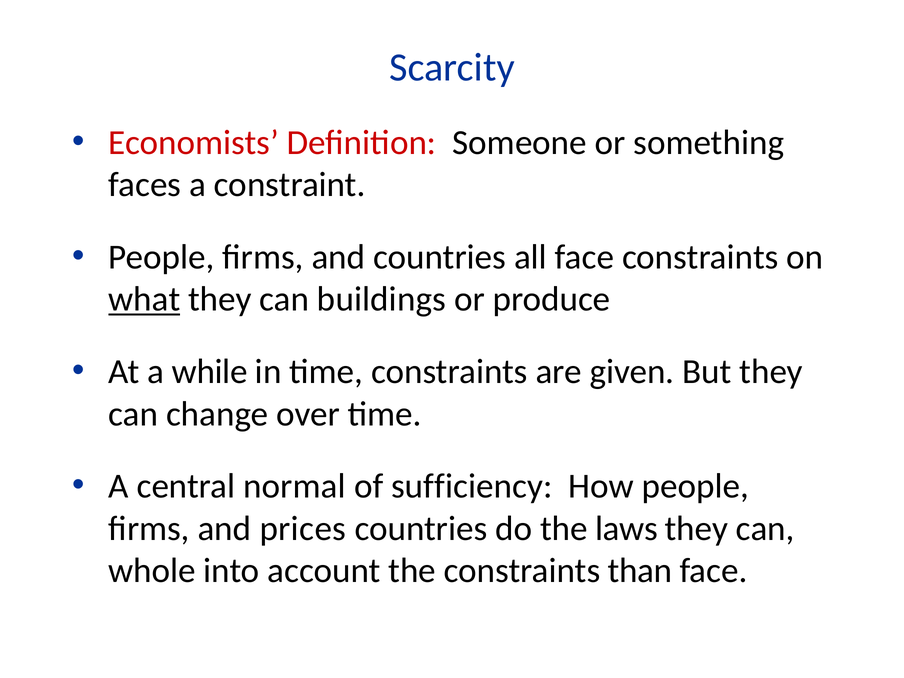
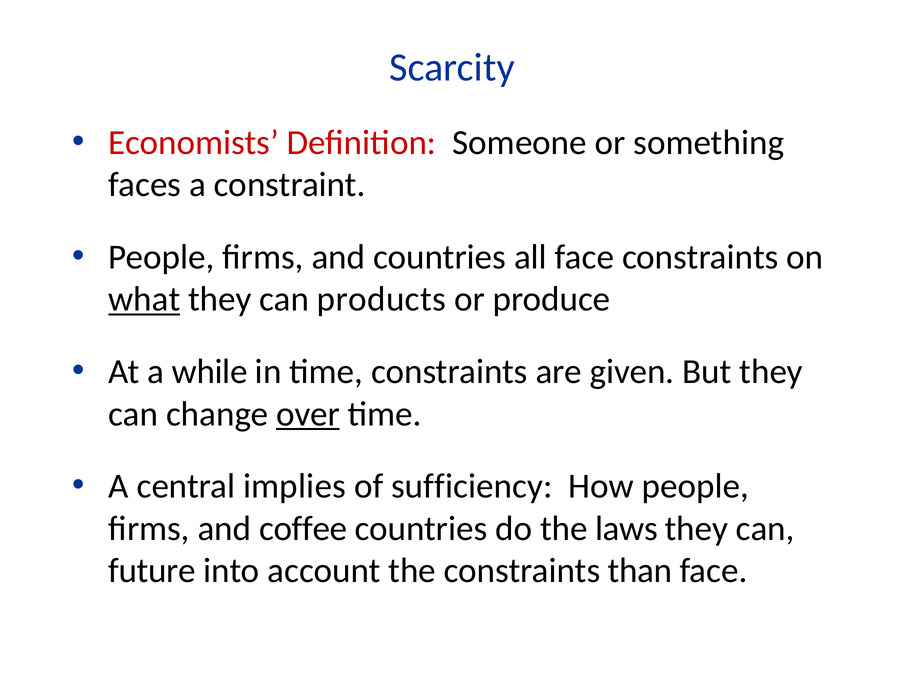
buildings: buildings -> products
over underline: none -> present
normal: normal -> implies
prices: prices -> coffee
whole: whole -> future
